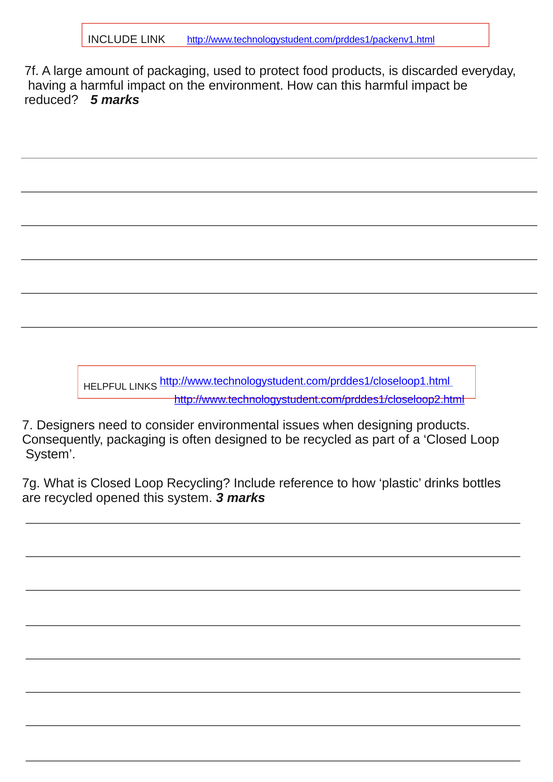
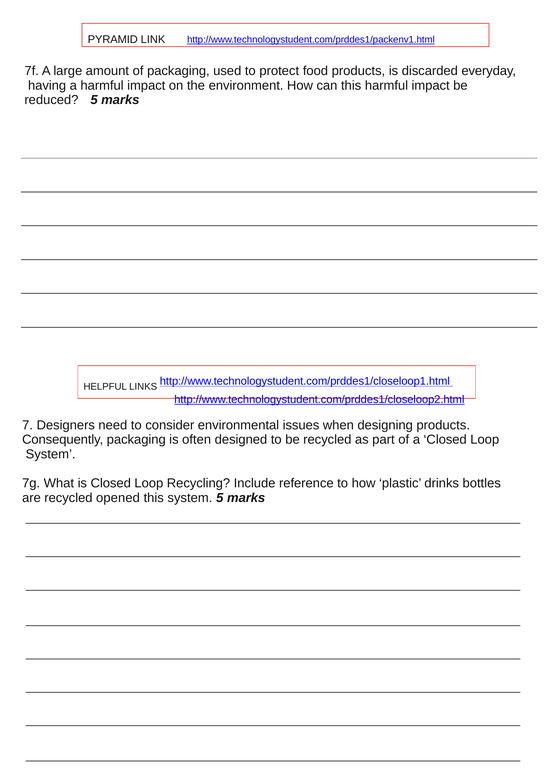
INCLUDE at (113, 40): INCLUDE -> PYRAMID
system 3: 3 -> 5
